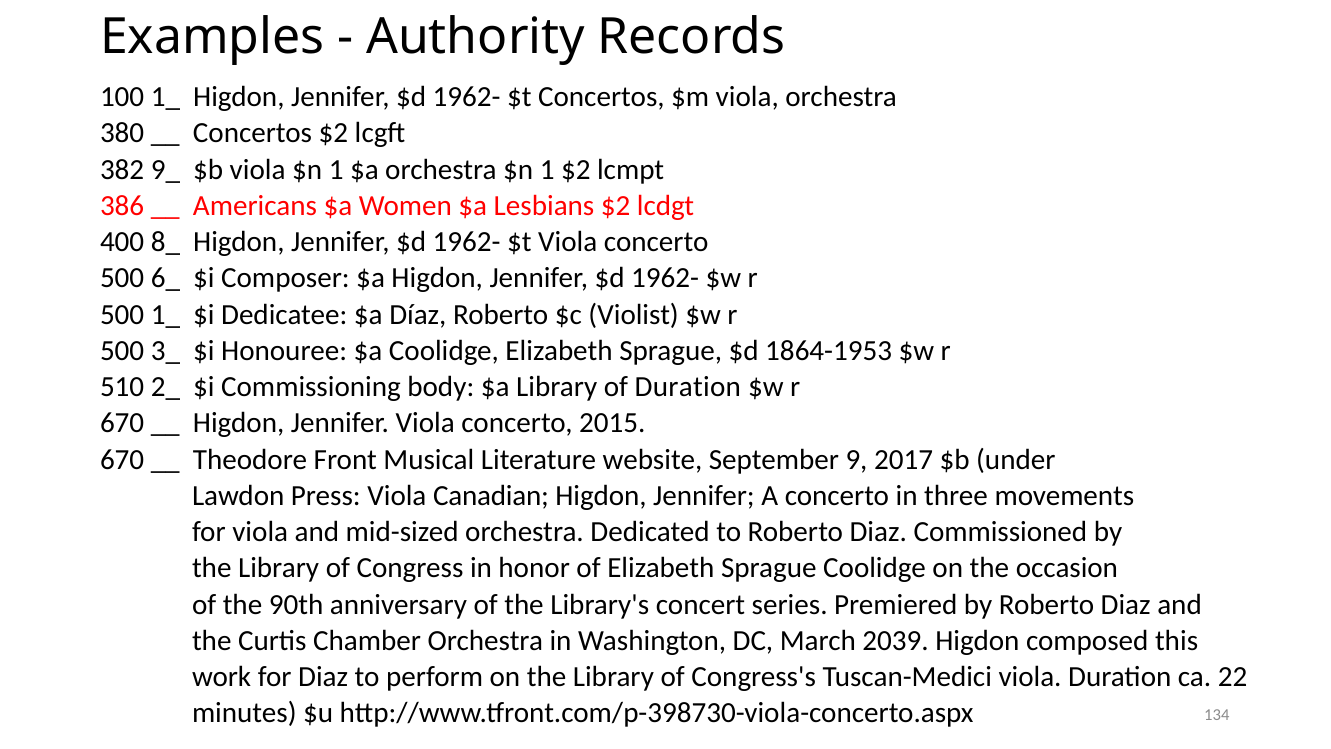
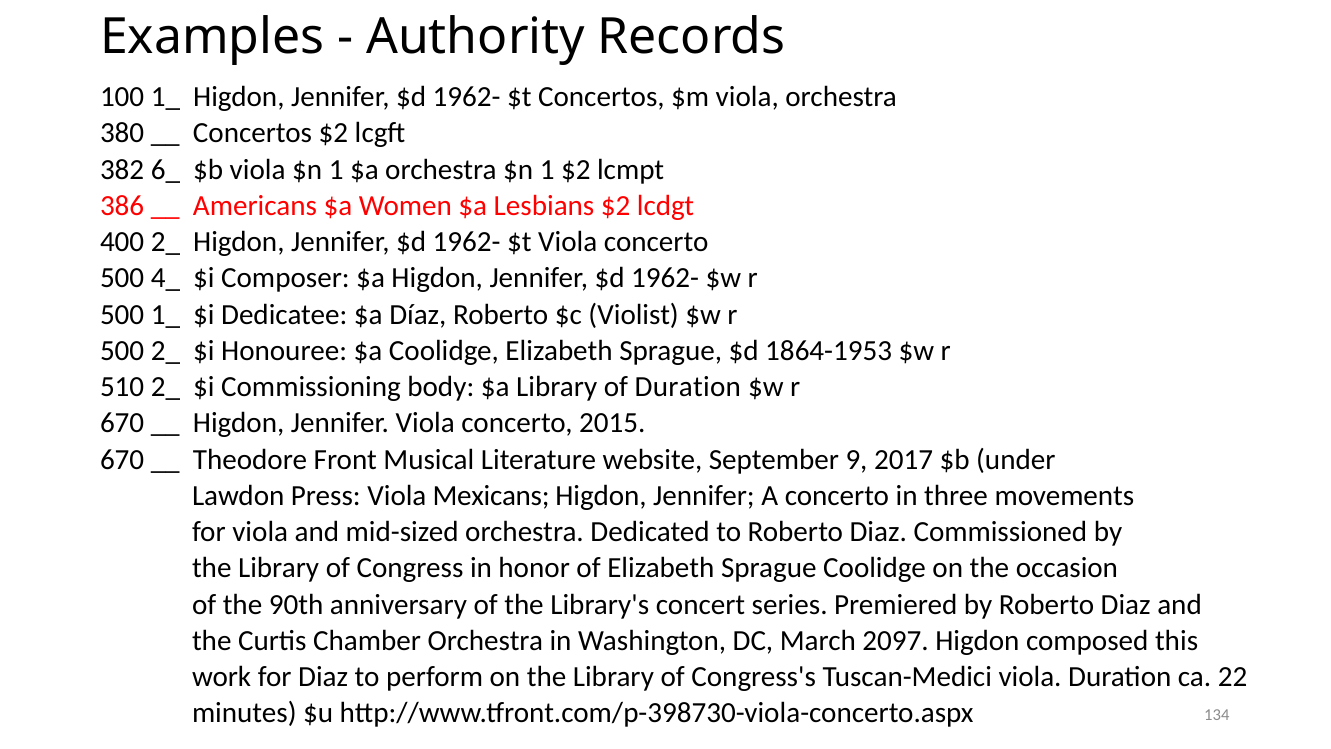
9_: 9_ -> 6_
400 8_: 8_ -> 2_
6_: 6_ -> 4_
500 3_: 3_ -> 2_
Canadian: Canadian -> Mexicans
2039: 2039 -> 2097
